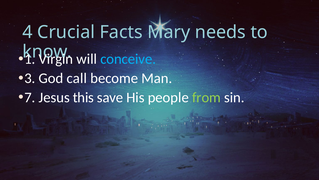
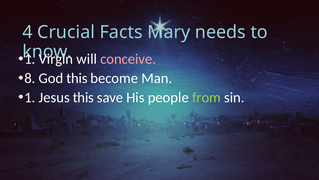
conceive colour: light blue -> pink
3: 3 -> 8
God call: call -> this
7 at (30, 97): 7 -> 1
